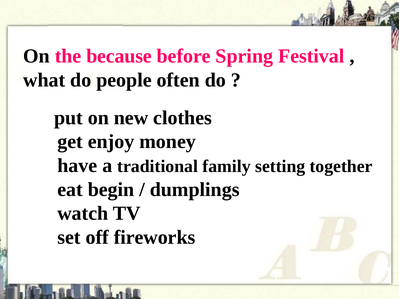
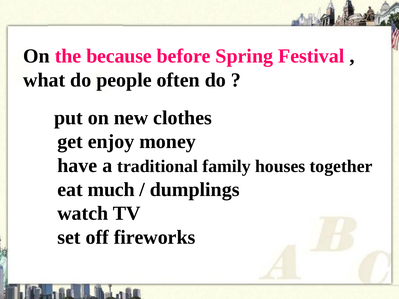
setting: setting -> houses
begin: begin -> much
